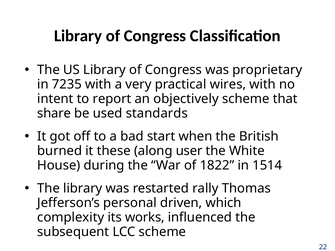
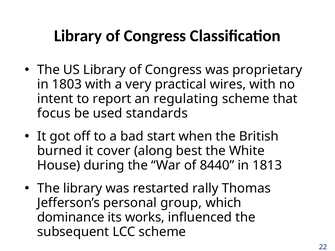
7235: 7235 -> 1803
objectively: objectively -> regulating
share: share -> focus
these: these -> cover
user: user -> best
1822: 1822 -> 8440
1514: 1514 -> 1813
driven: driven -> group
complexity: complexity -> dominance
